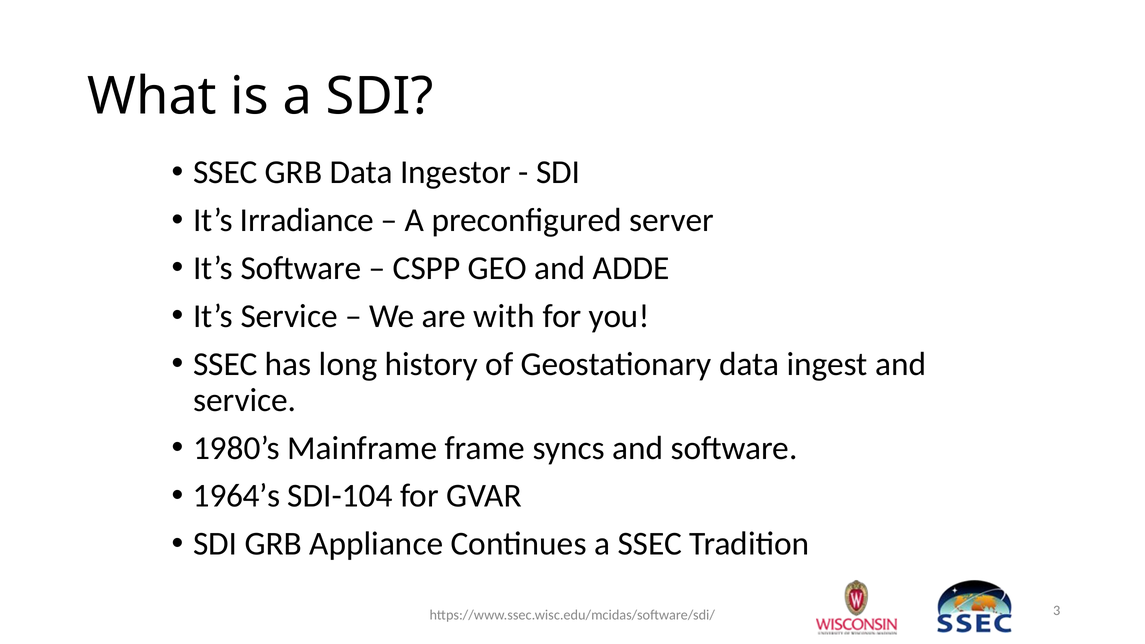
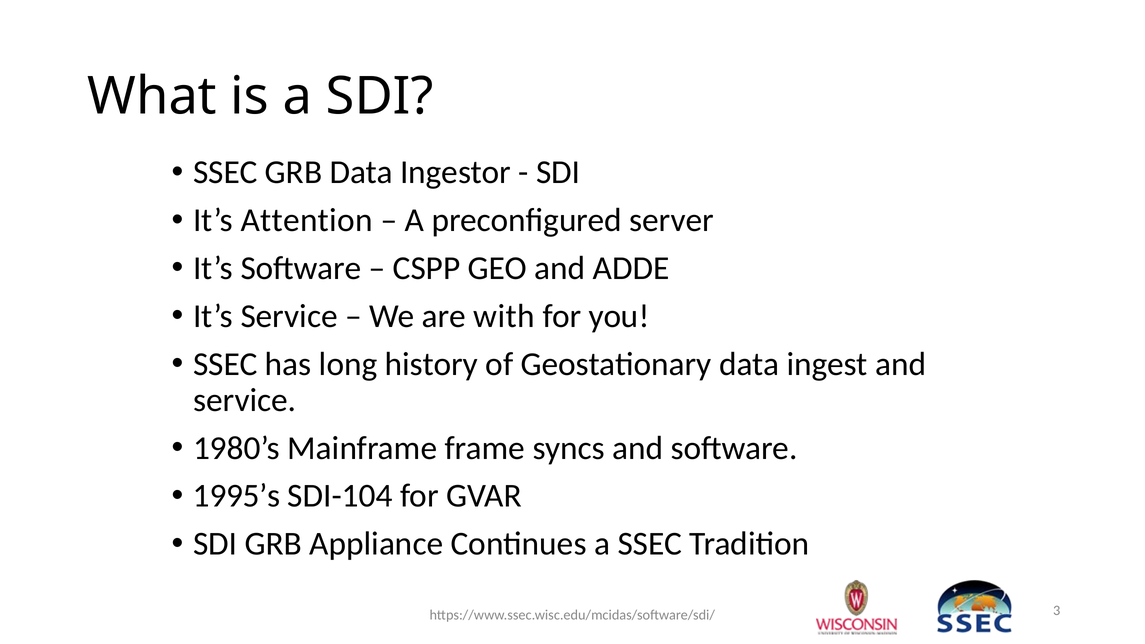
Irradiance: Irradiance -> Attention
1964’s: 1964’s -> 1995’s
